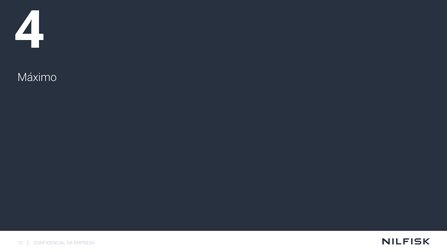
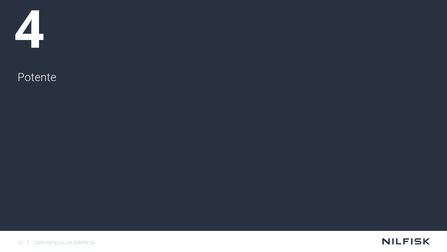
Máximo: Máximo -> Potente
